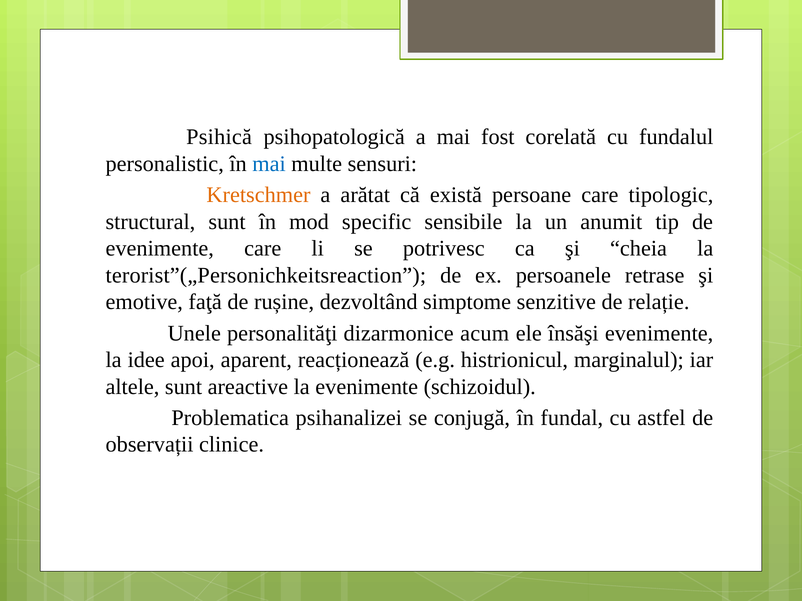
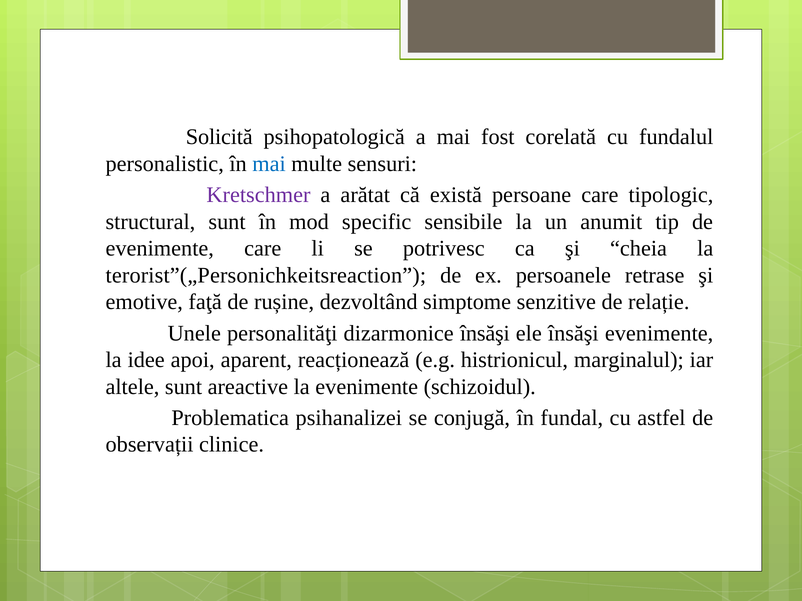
Psihică: Psihică -> Solicită
Kretschmer colour: orange -> purple
dizarmonice acum: acum -> însăşi
